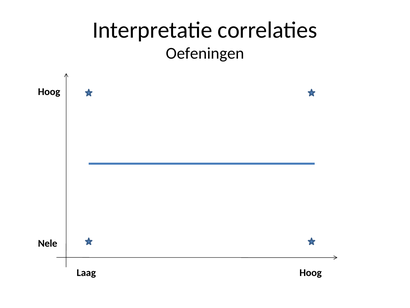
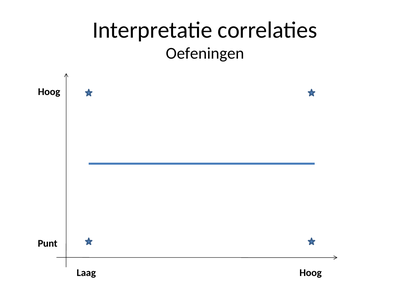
Nele: Nele -> Punt
